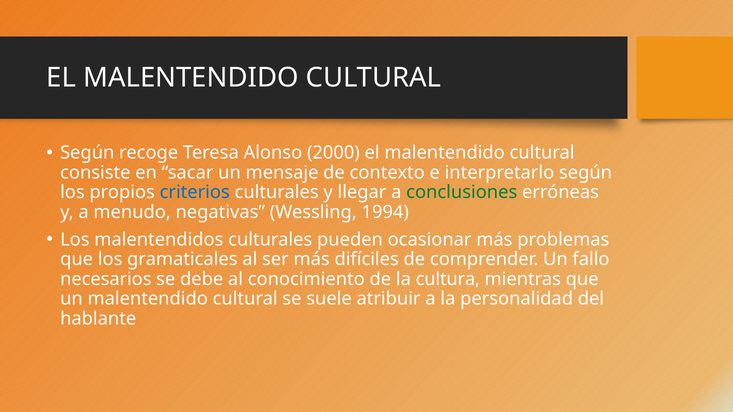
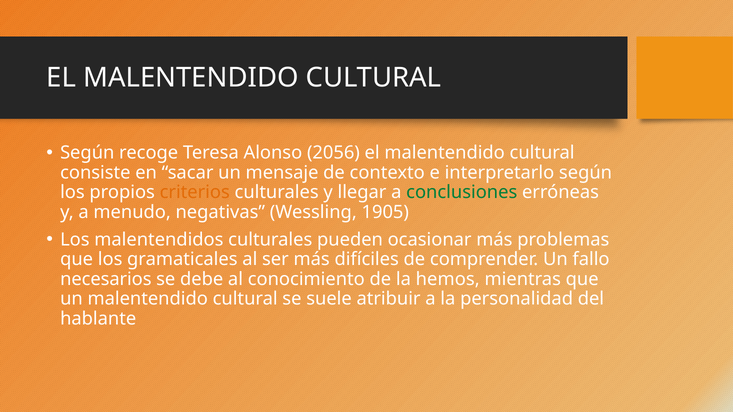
2000: 2000 -> 2056
criterios colour: blue -> orange
1994: 1994 -> 1905
cultura: cultura -> hemos
